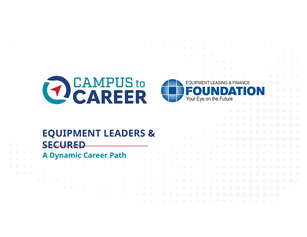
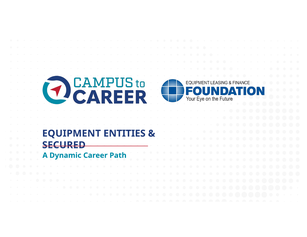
LEADERS: LEADERS -> ENTITIES
